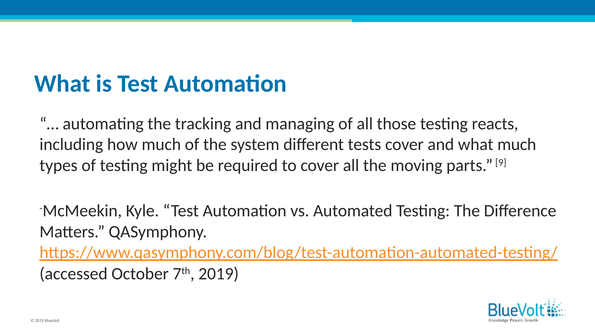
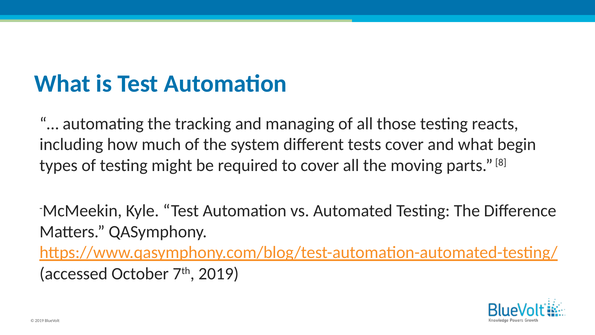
what much: much -> begin
9: 9 -> 8
